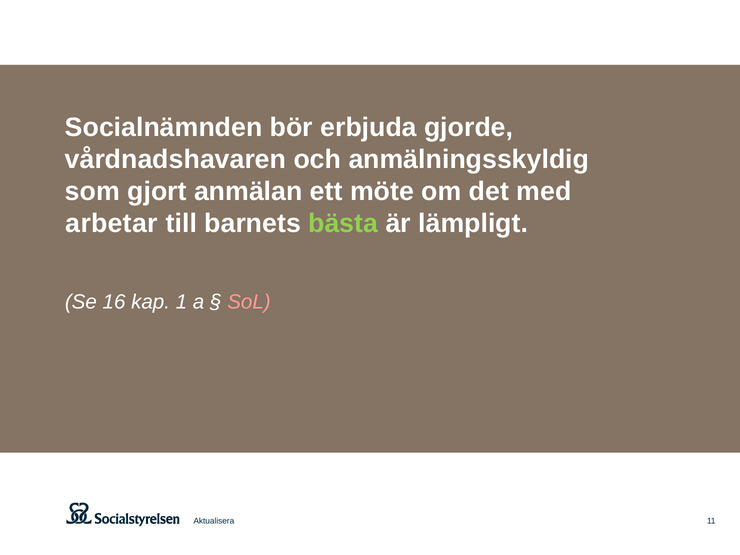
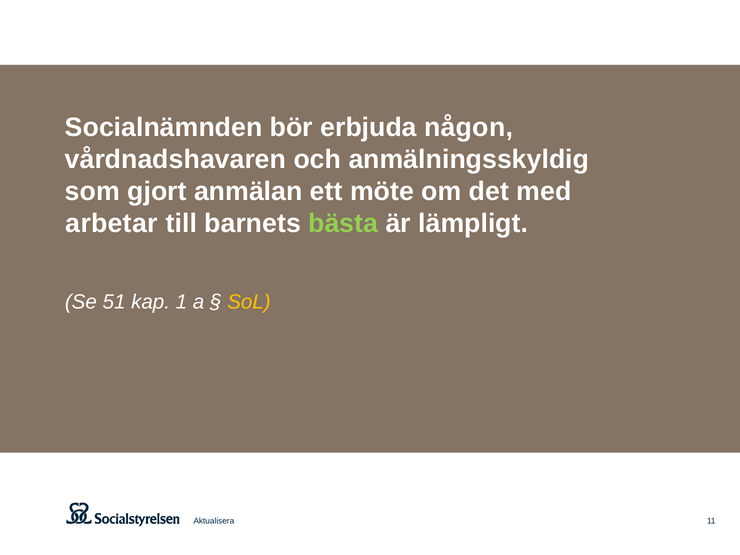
gjorde: gjorde -> någon
16: 16 -> 51
SoL colour: pink -> yellow
